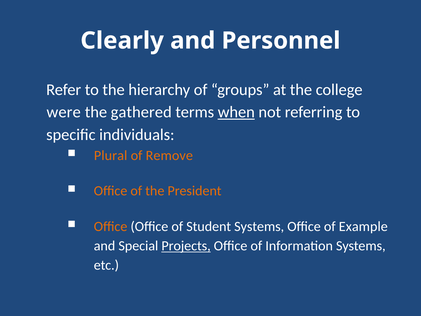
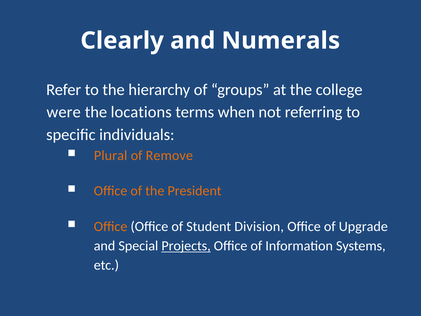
Personnel: Personnel -> Numerals
gathered: gathered -> locations
when underline: present -> none
Student Systems: Systems -> Division
Example: Example -> Upgrade
